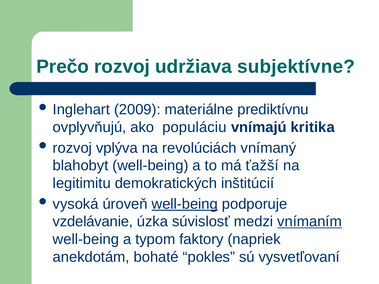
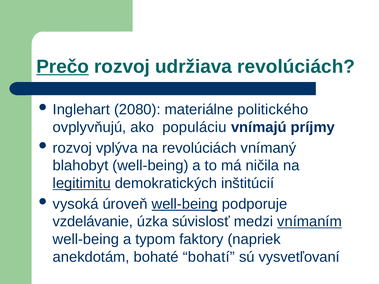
Prečo underline: none -> present
udržiava subjektívne: subjektívne -> revolúciách
2009: 2009 -> 2080
prediktívnu: prediktívnu -> politického
kritika: kritika -> príjmy
ťažší: ťažší -> ničila
legitimitu underline: none -> present
pokles: pokles -> bohatí
